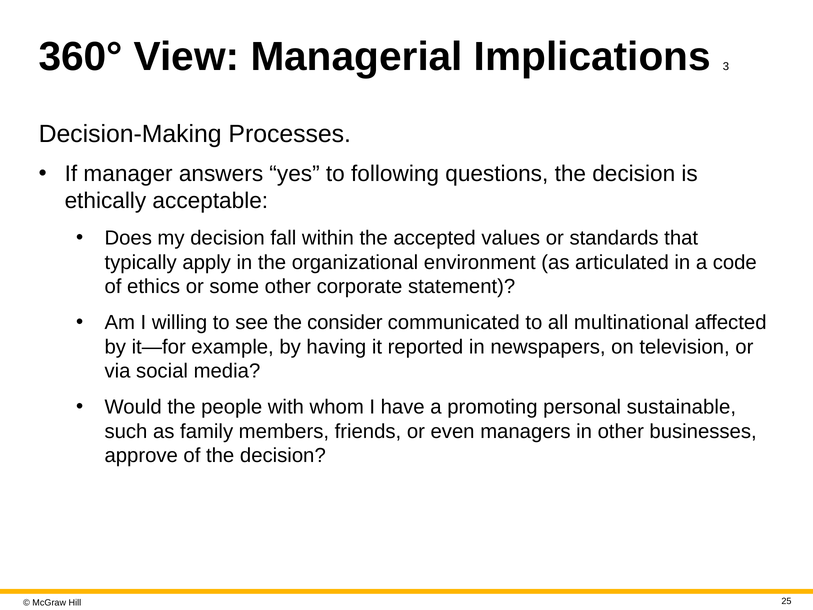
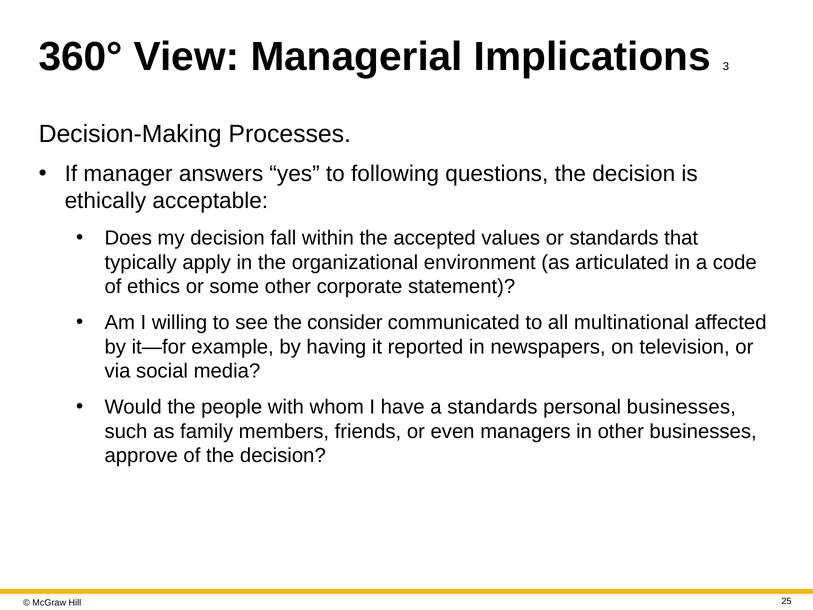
a promoting: promoting -> standards
personal sustainable: sustainable -> businesses
